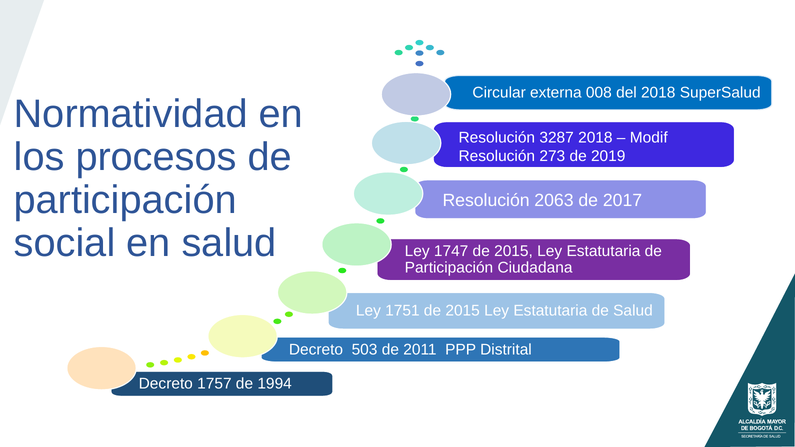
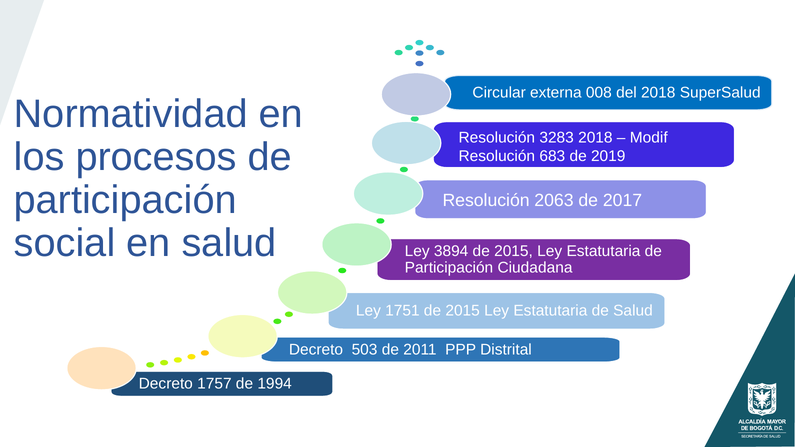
3287: 3287 -> 3283
273: 273 -> 683
1747: 1747 -> 3894
